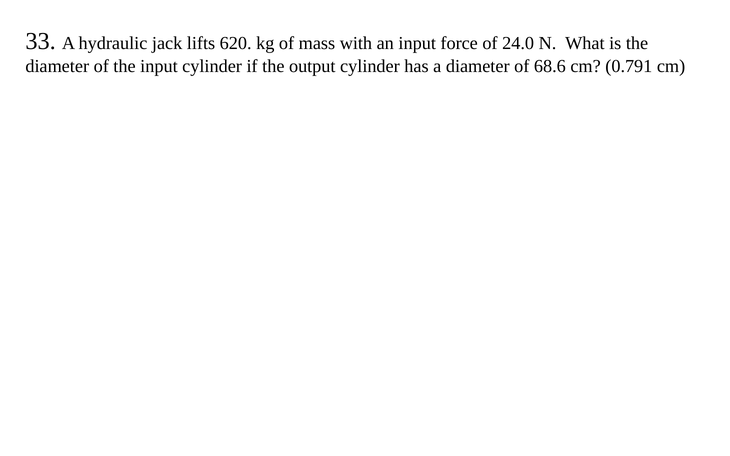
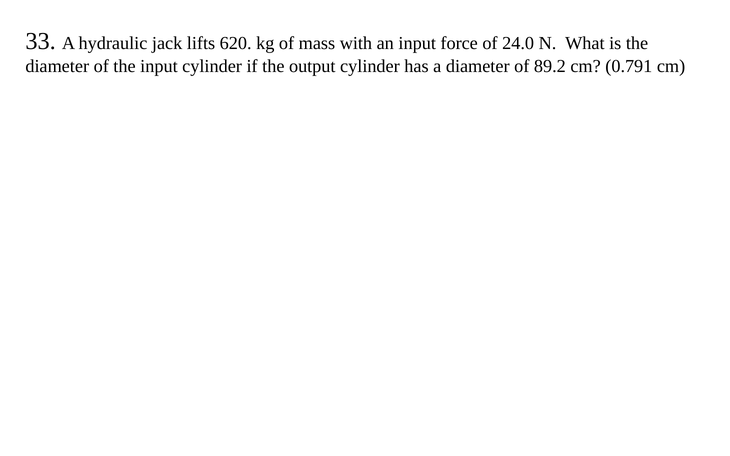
68.6: 68.6 -> 89.2
